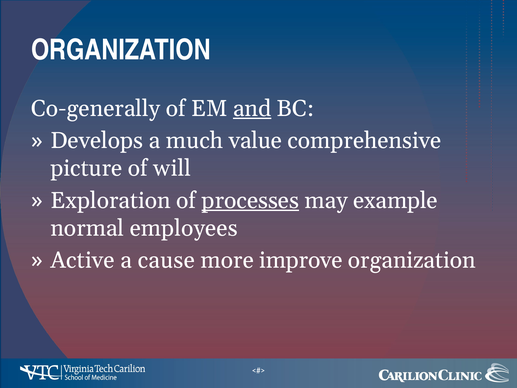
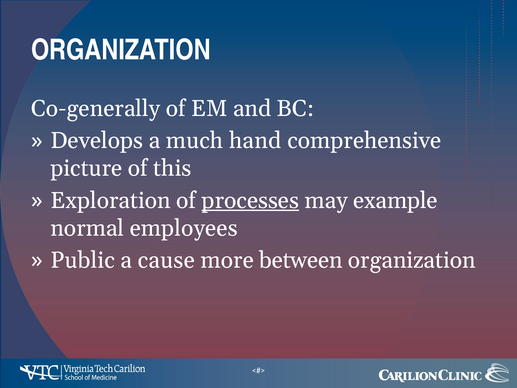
and underline: present -> none
value: value -> hand
will: will -> this
Active: Active -> Public
improve: improve -> between
